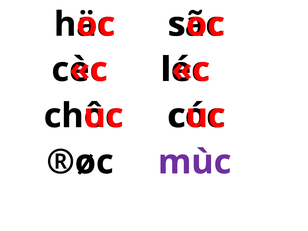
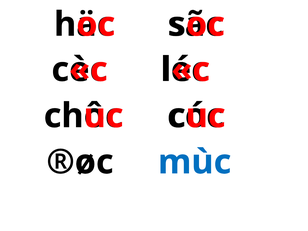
mùc colour: purple -> blue
